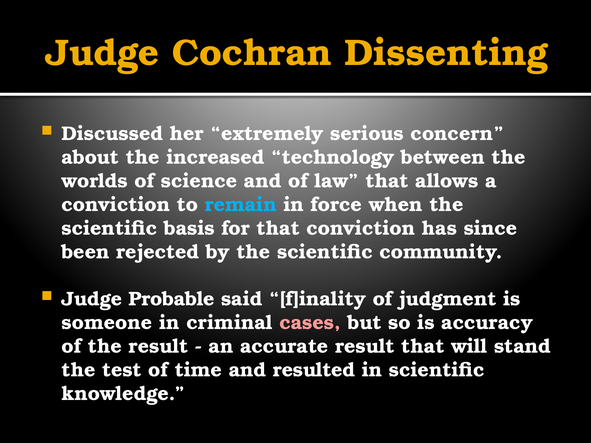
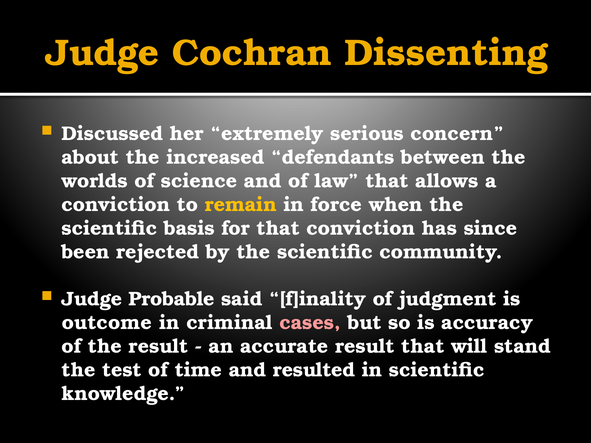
technology: technology -> defendants
remain colour: light blue -> yellow
someone: someone -> outcome
